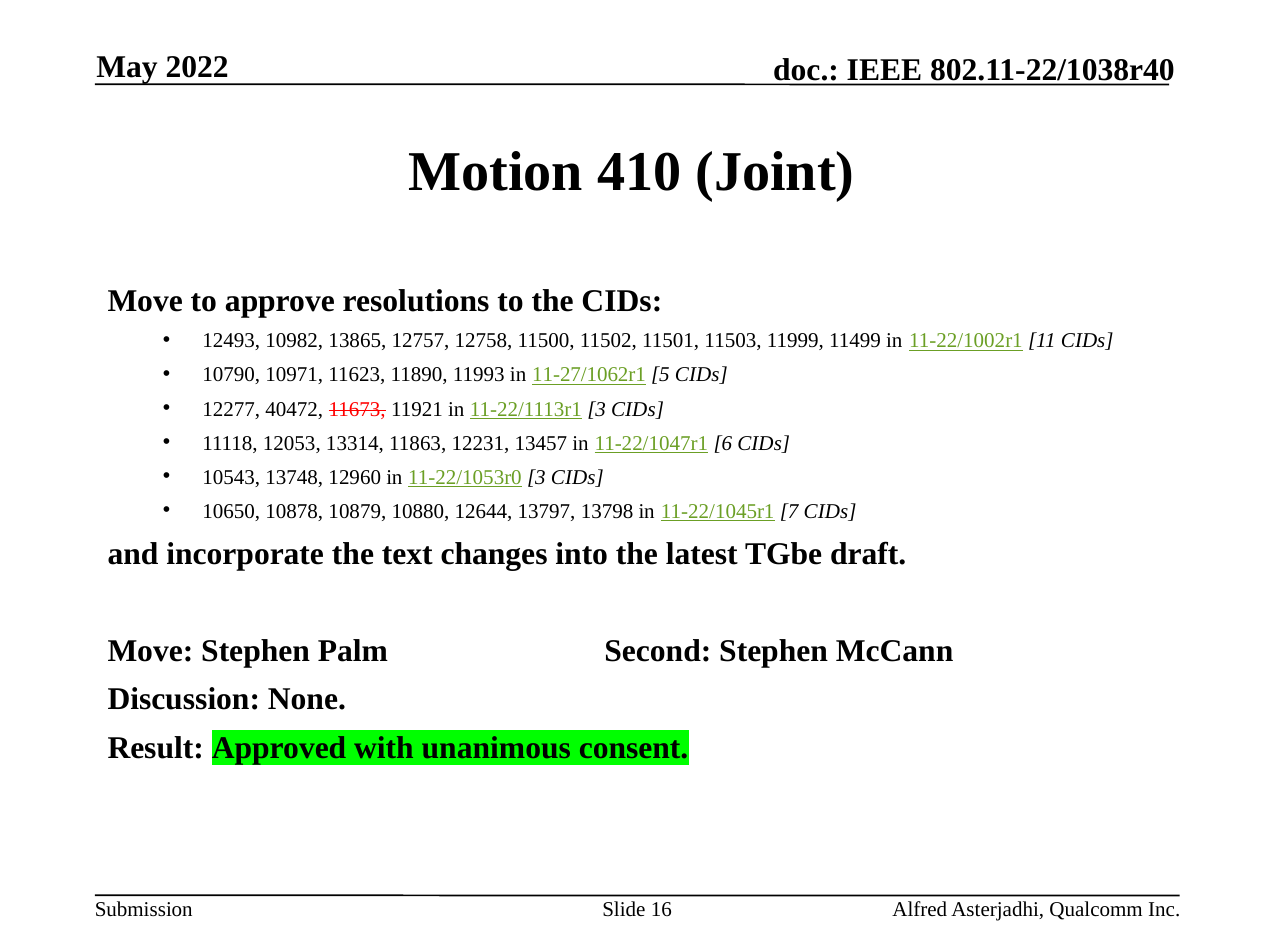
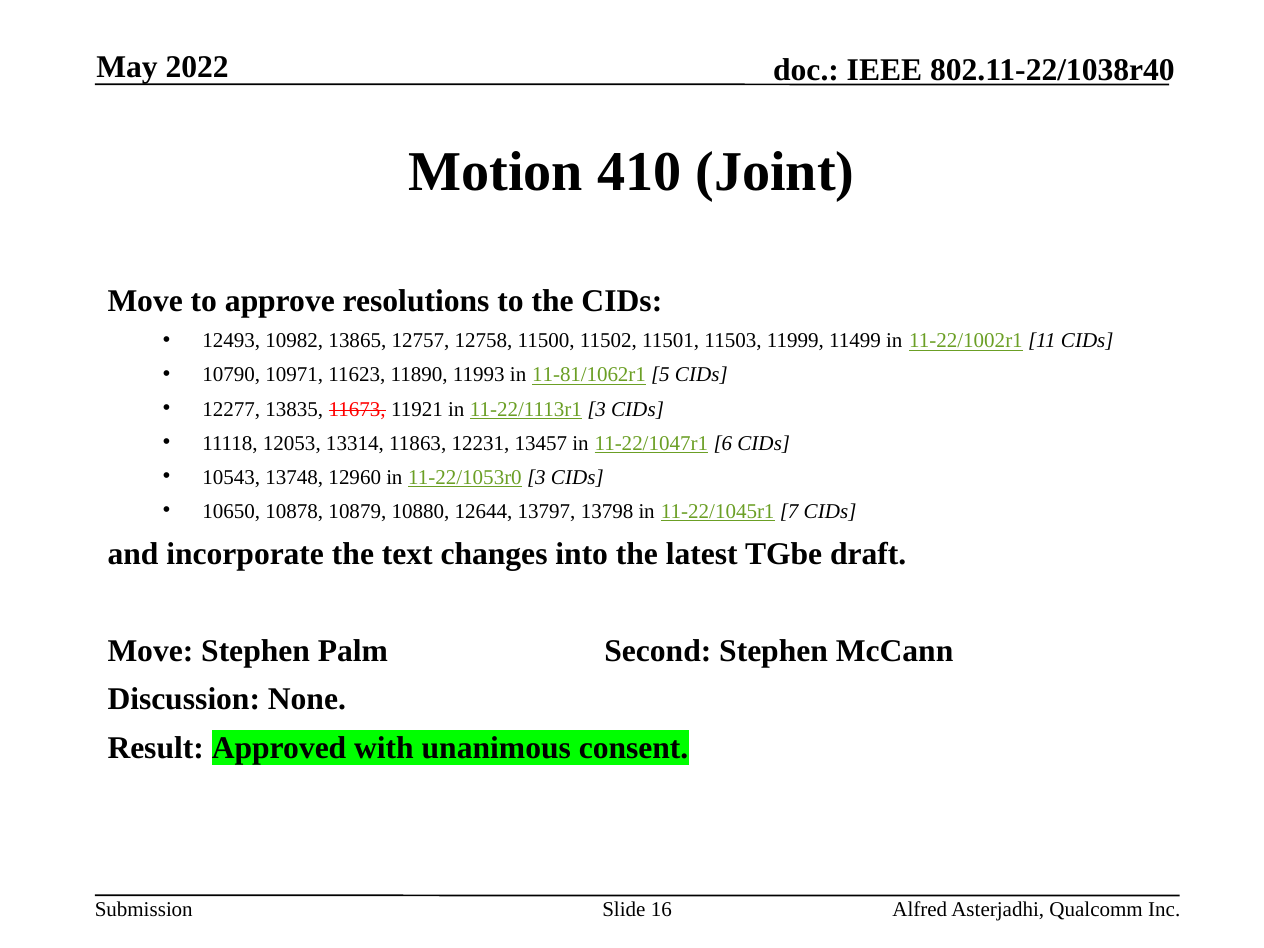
11-27/1062r1: 11-27/1062r1 -> 11-81/1062r1
40472: 40472 -> 13835
